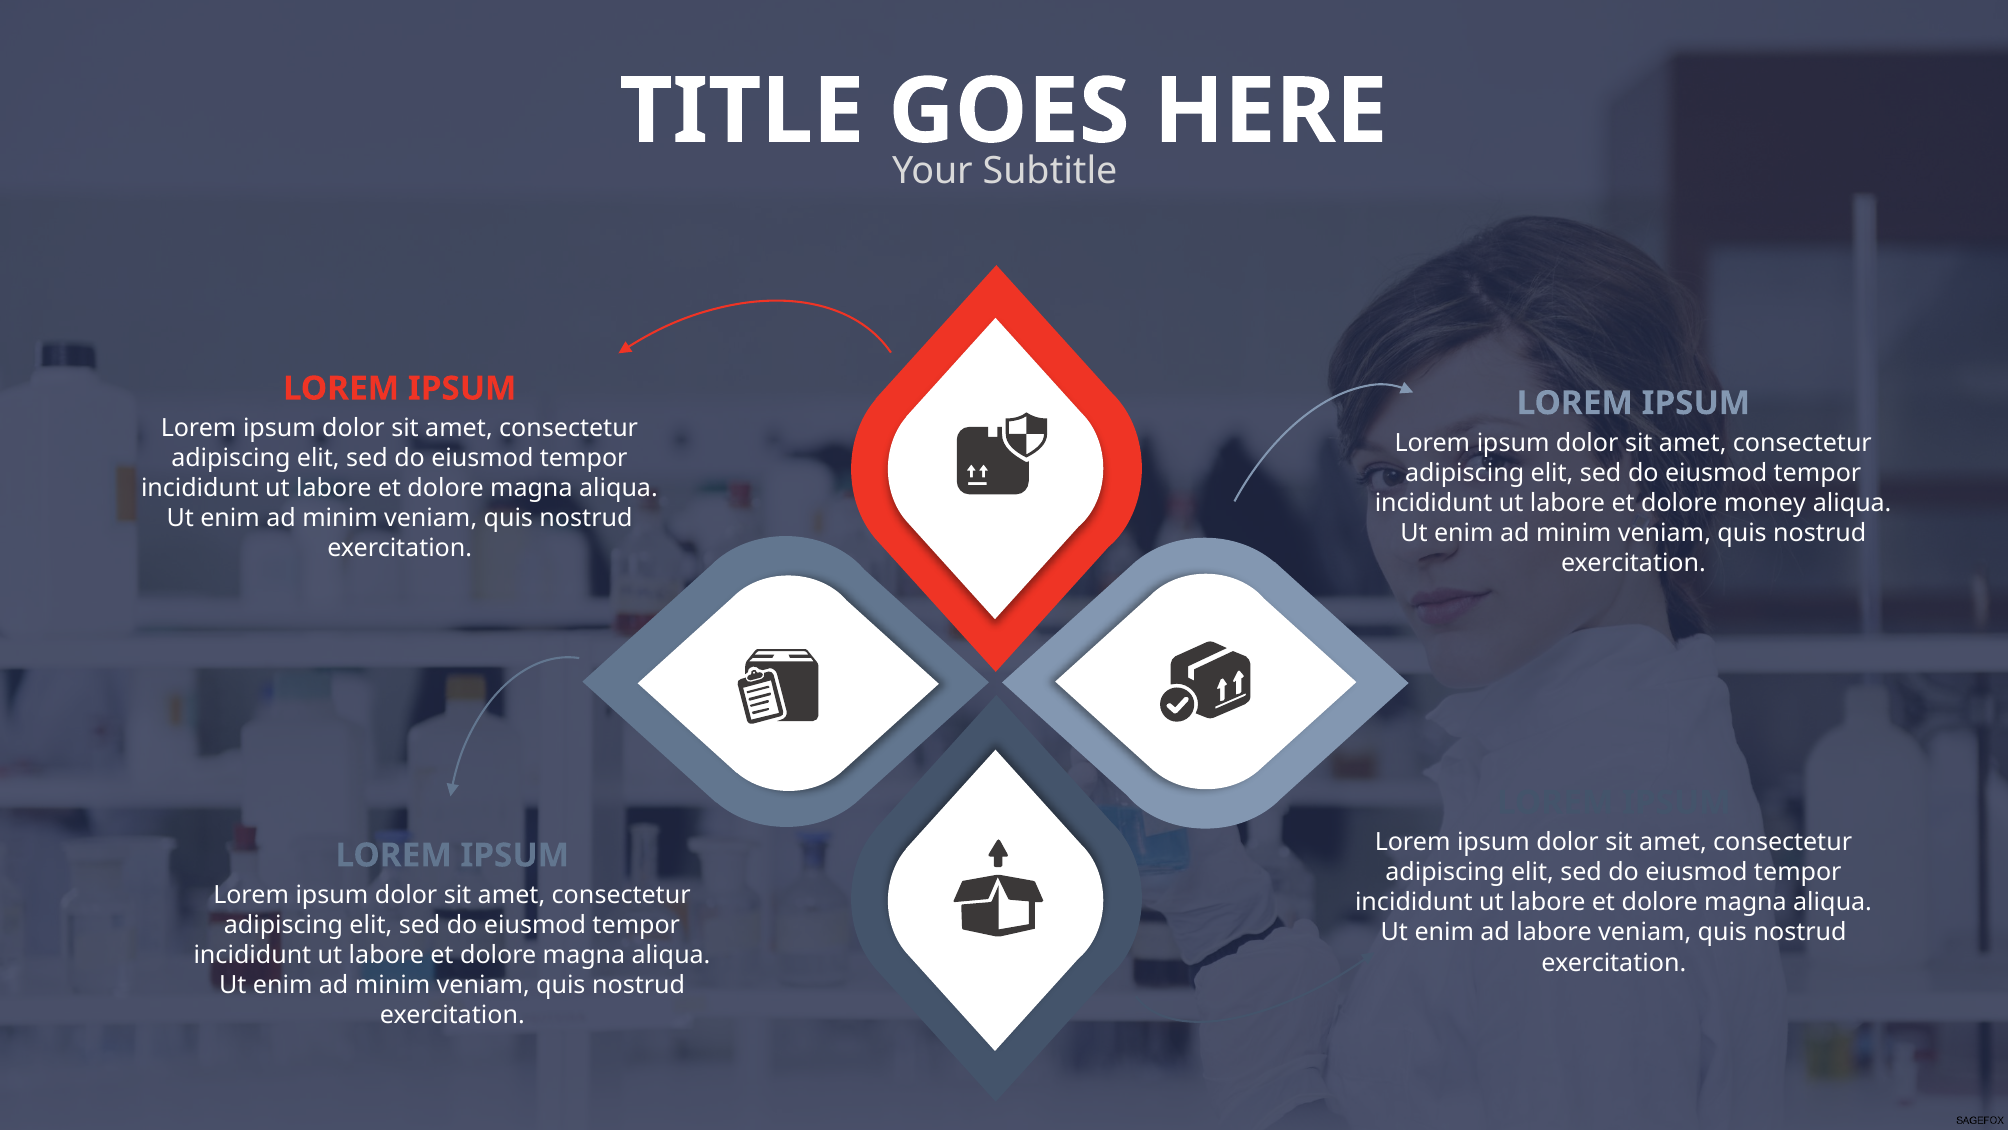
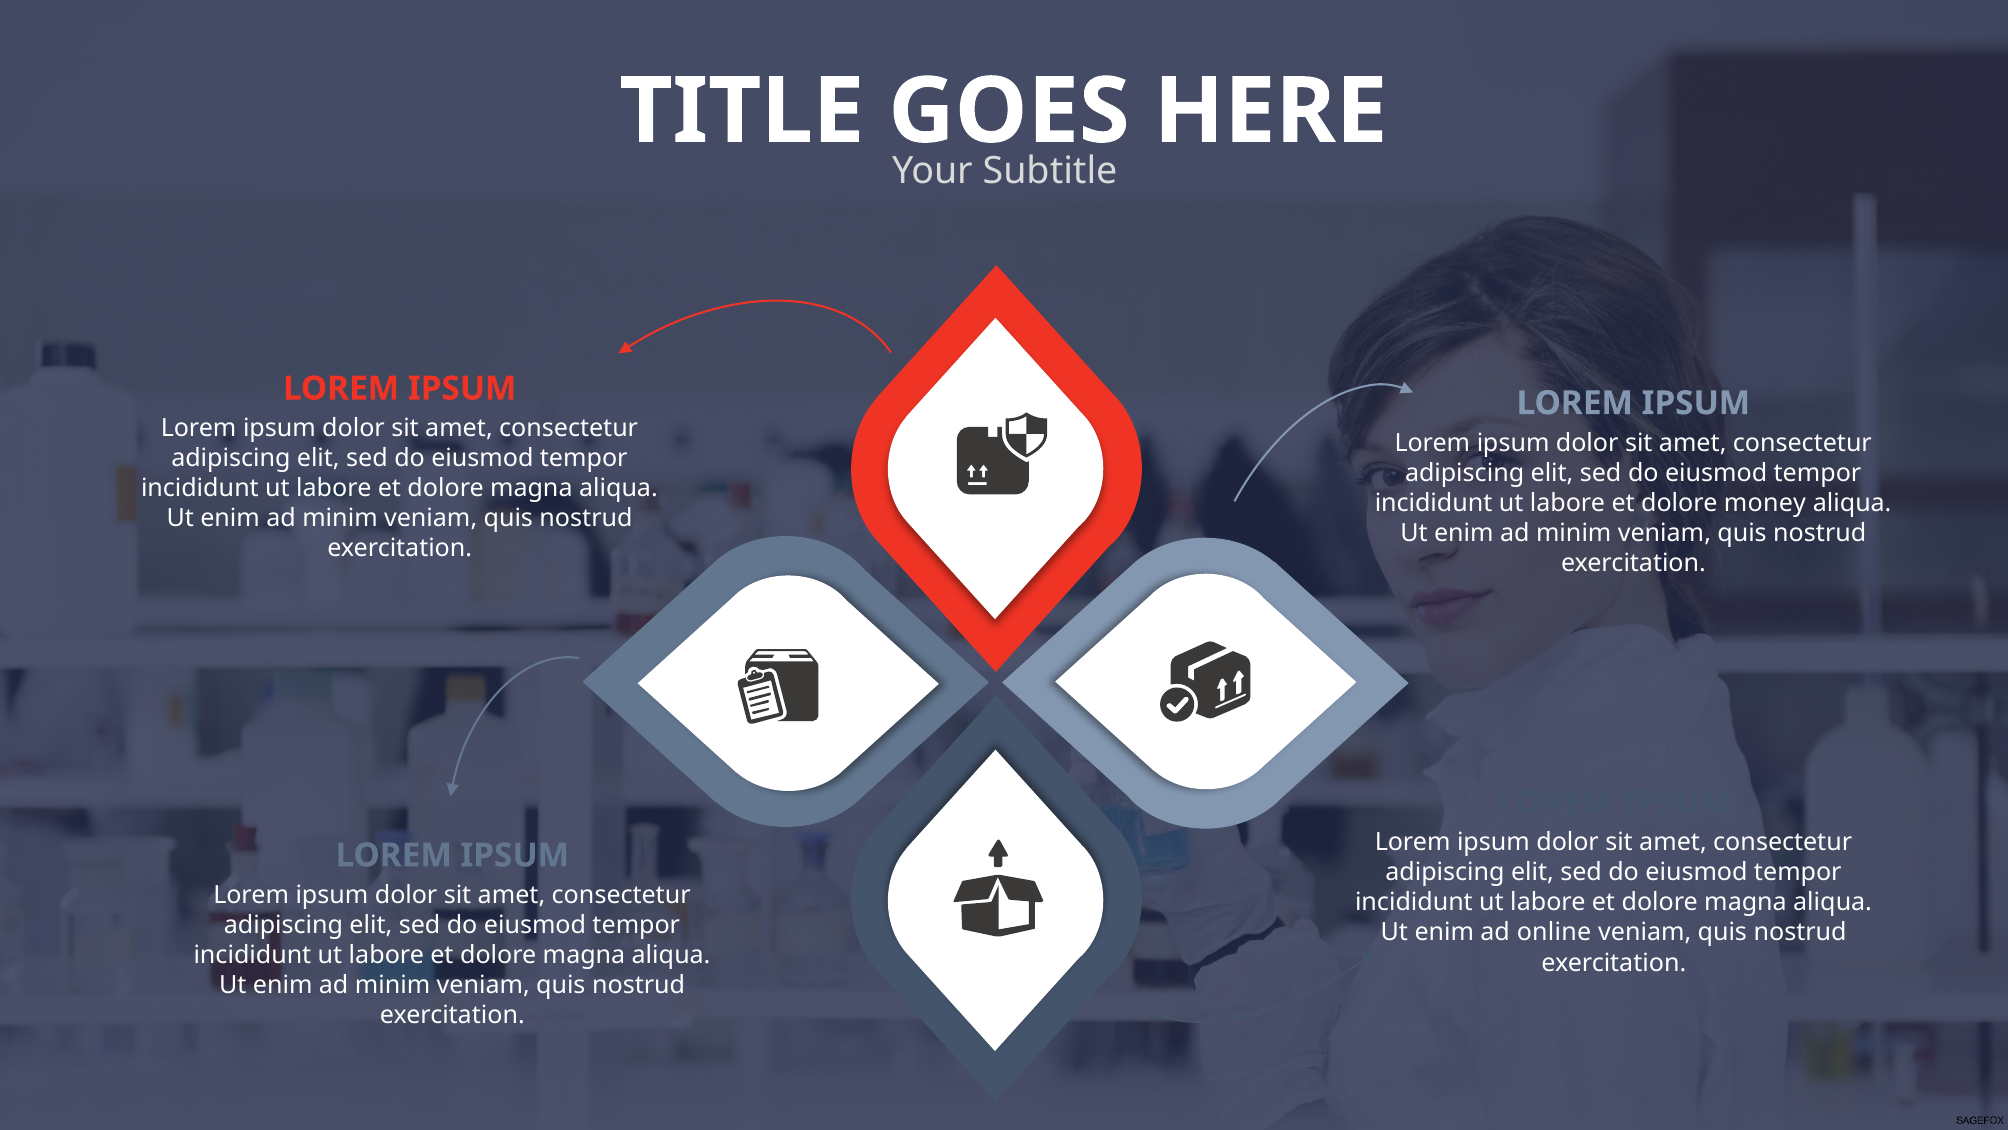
ad labore: labore -> online
